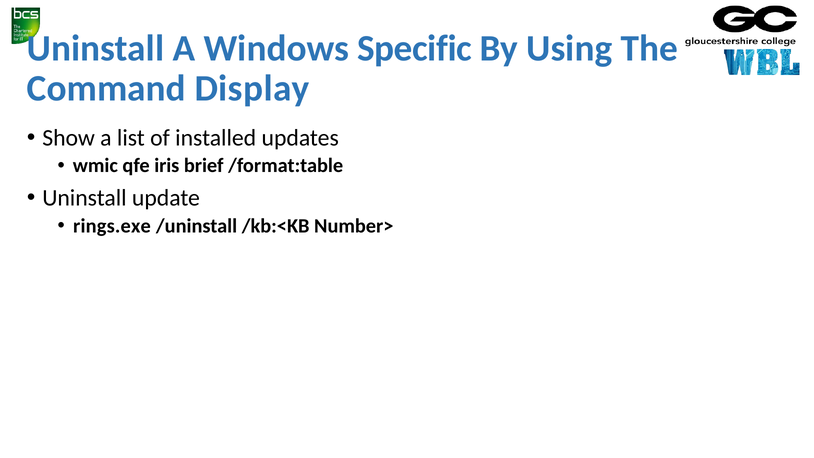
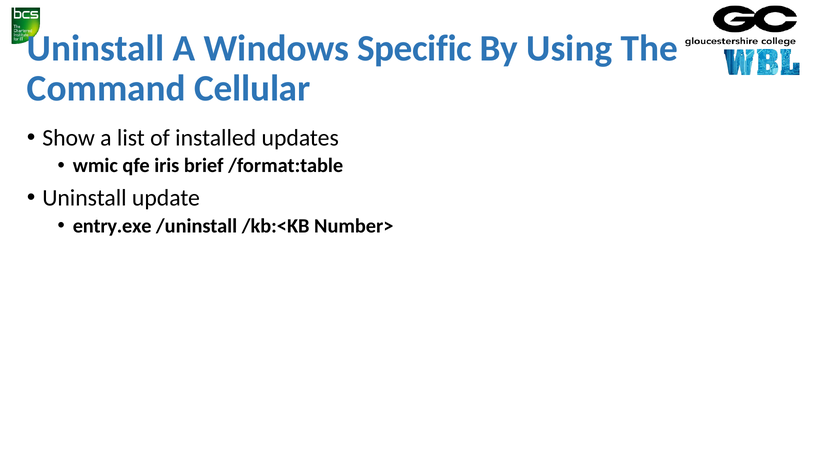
Display: Display -> Cellular
rings.exe: rings.exe -> entry.exe
